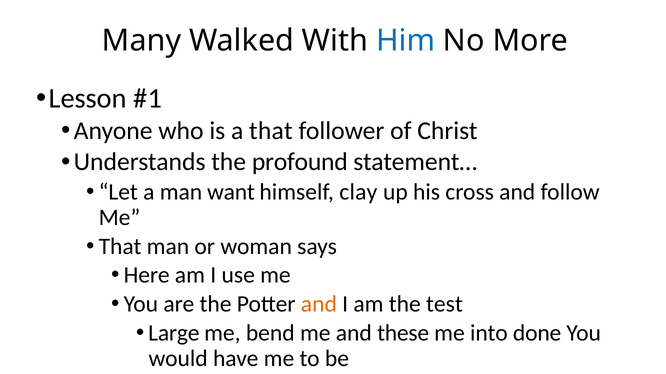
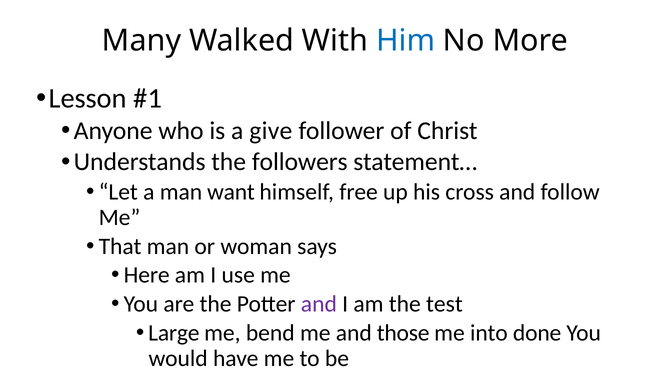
a that: that -> give
profound: profound -> followers
clay: clay -> free
and at (319, 305) colour: orange -> purple
these: these -> those
